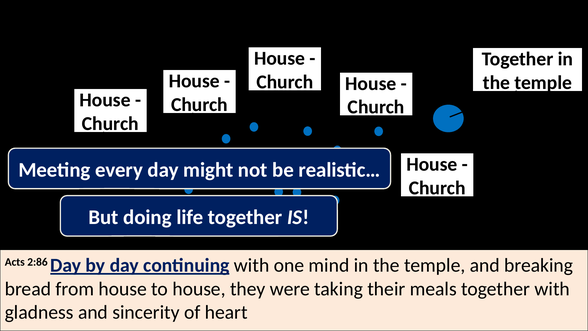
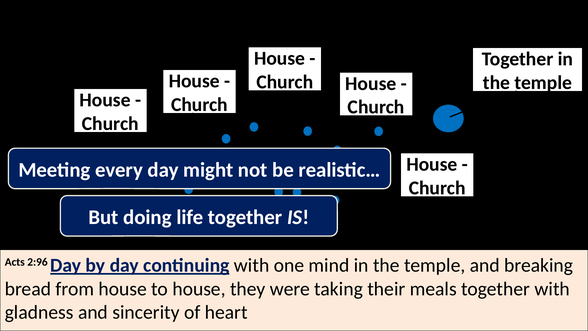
2:86: 2:86 -> 2:96
